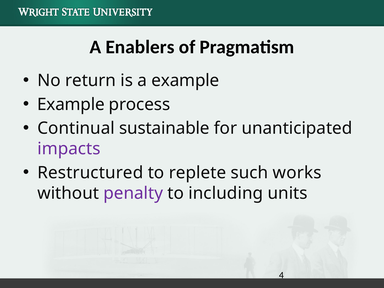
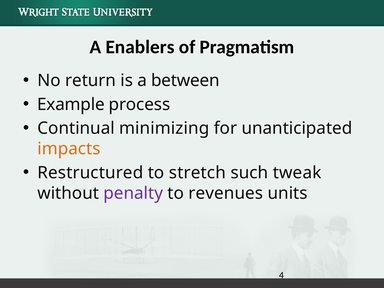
a example: example -> between
sustainable: sustainable -> minimizing
impacts colour: purple -> orange
replete: replete -> stretch
works: works -> tweak
including: including -> revenues
